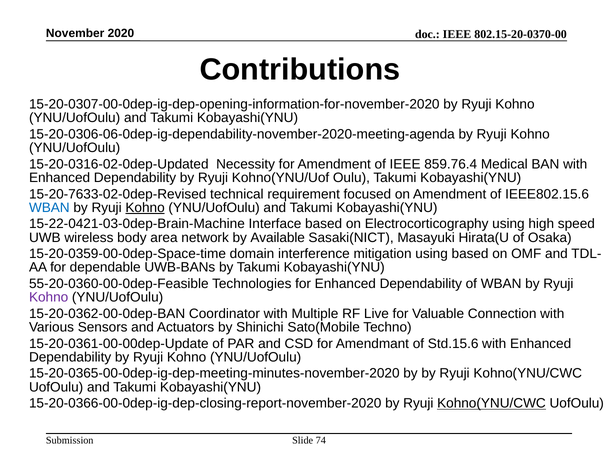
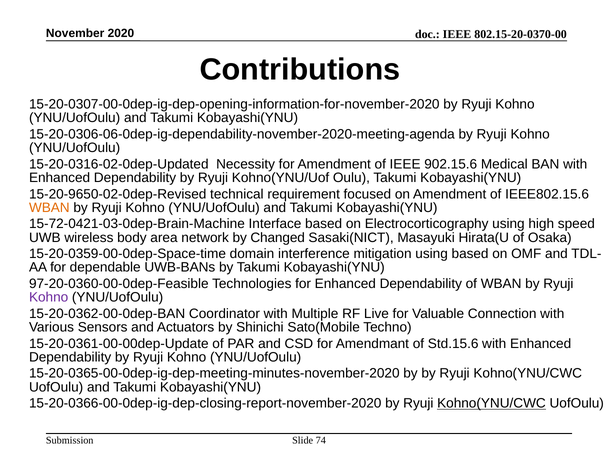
859.76.4: 859.76.4 -> 902.15.6
15-20-7633-02-0dep-Revised: 15-20-7633-02-0dep-Revised -> 15-20-9650-02-0dep-Revised
WBAN at (49, 208) colour: blue -> orange
Kohno at (145, 208) underline: present -> none
15-22-0421-03-0dep-Brain-Machine: 15-22-0421-03-0dep-Brain-Machine -> 15-72-0421-03-0dep-Brain-Machine
Available: Available -> Changed
55-20-0360-00-0dep-Feasible: 55-20-0360-00-0dep-Feasible -> 97-20-0360-00-0dep-Feasible
